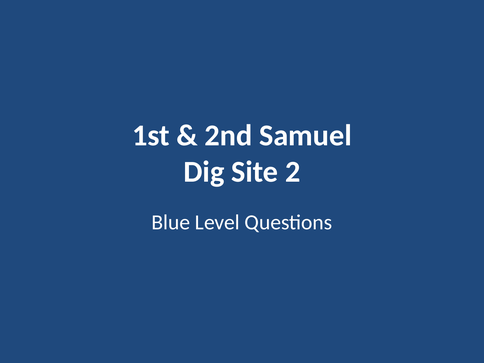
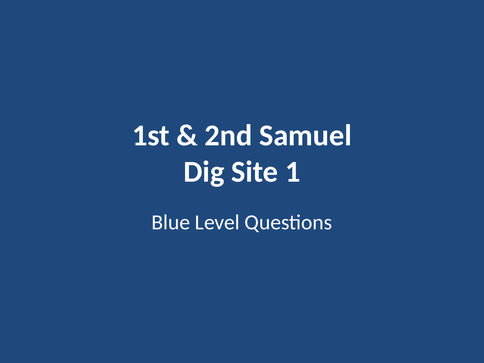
2: 2 -> 1
